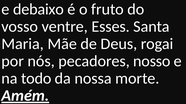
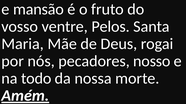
debaixo: debaixo -> mansão
Esses: Esses -> Pelos
